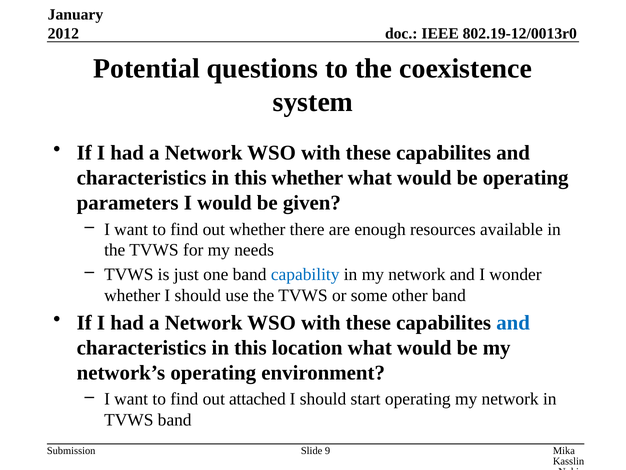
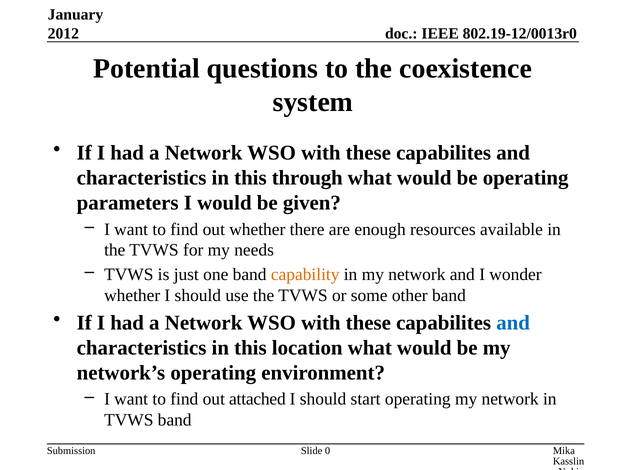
this whether: whether -> through
capability colour: blue -> orange
9: 9 -> 0
